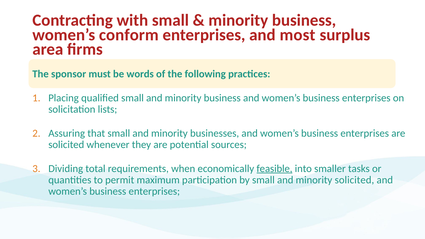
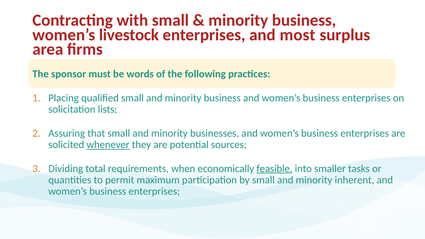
conform: conform -> livestock
whenever underline: none -> present
minority solicited: solicited -> inherent
